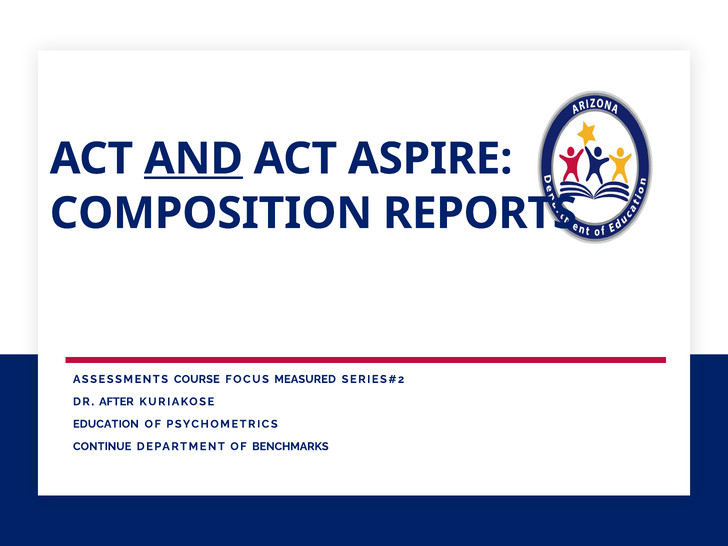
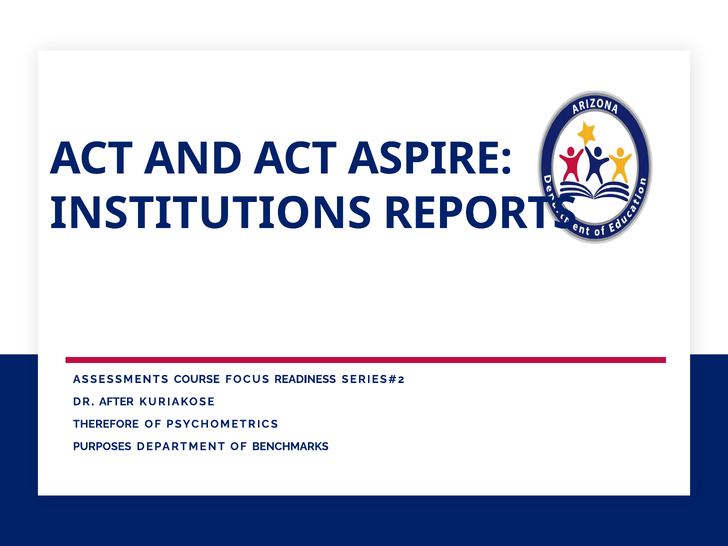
AND underline: present -> none
COMPOSITION: COMPOSITION -> INSTITUTIONS
MEASURED: MEASURED -> READINESS
EDUCATION: EDUCATION -> THEREFORE
CONTINUE: CONTINUE -> PURPOSES
